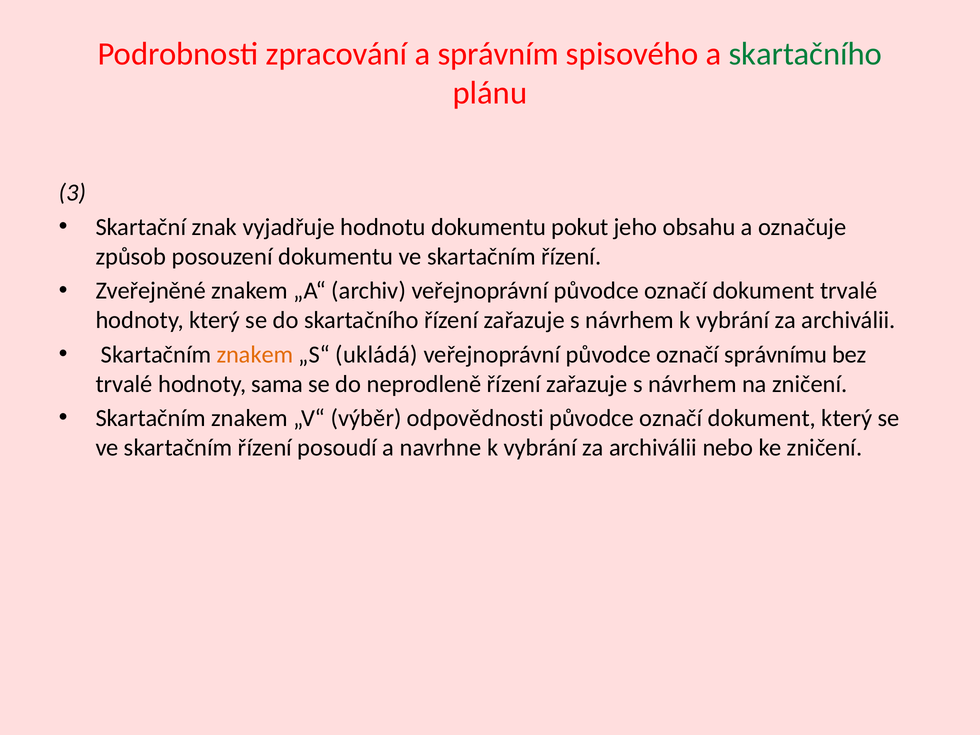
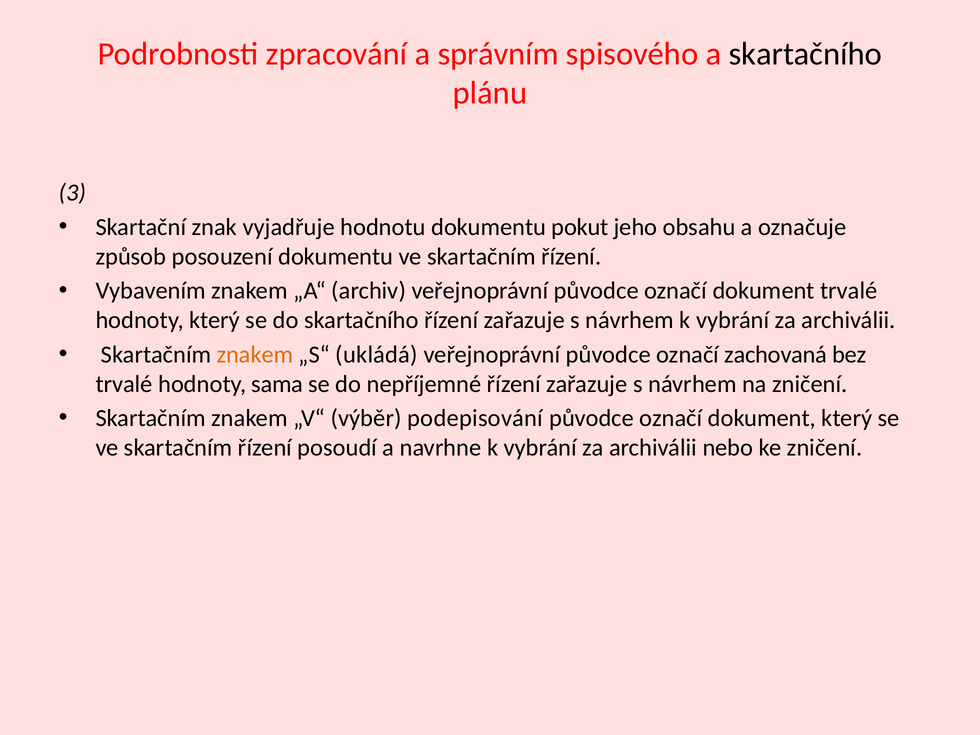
skartačního at (805, 54) colour: green -> black
Zveřejněné: Zveřejněné -> Vybavením
správnímu: správnímu -> zachovaná
neprodleně: neprodleně -> nepříjemné
odpovědnosti: odpovědnosti -> podepisování
